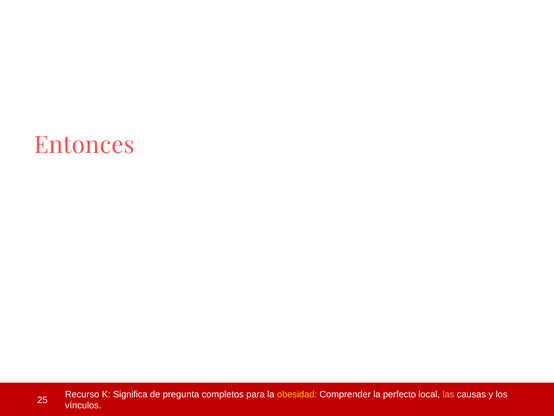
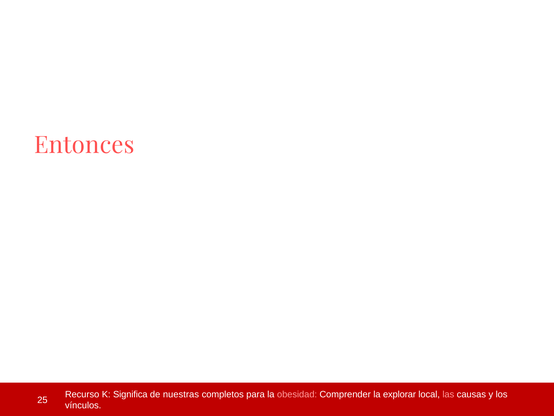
pregunta: pregunta -> nuestras
obesidad colour: yellow -> pink
perfecto: perfecto -> explorar
